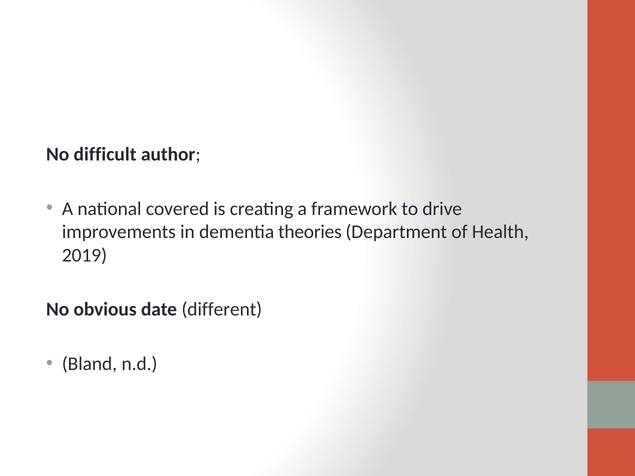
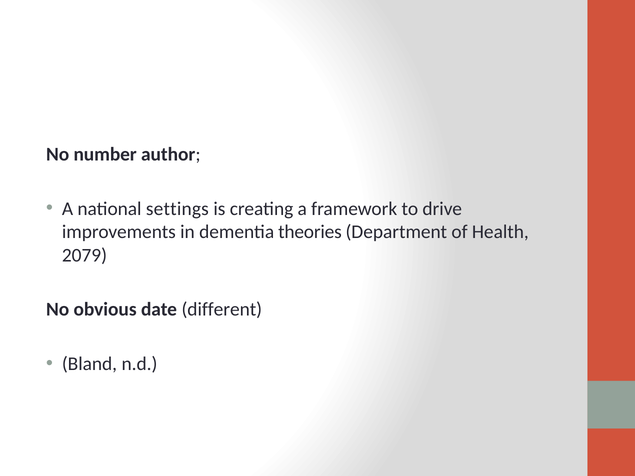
difficult: difficult -> number
covered: covered -> settings
2019: 2019 -> 2079
